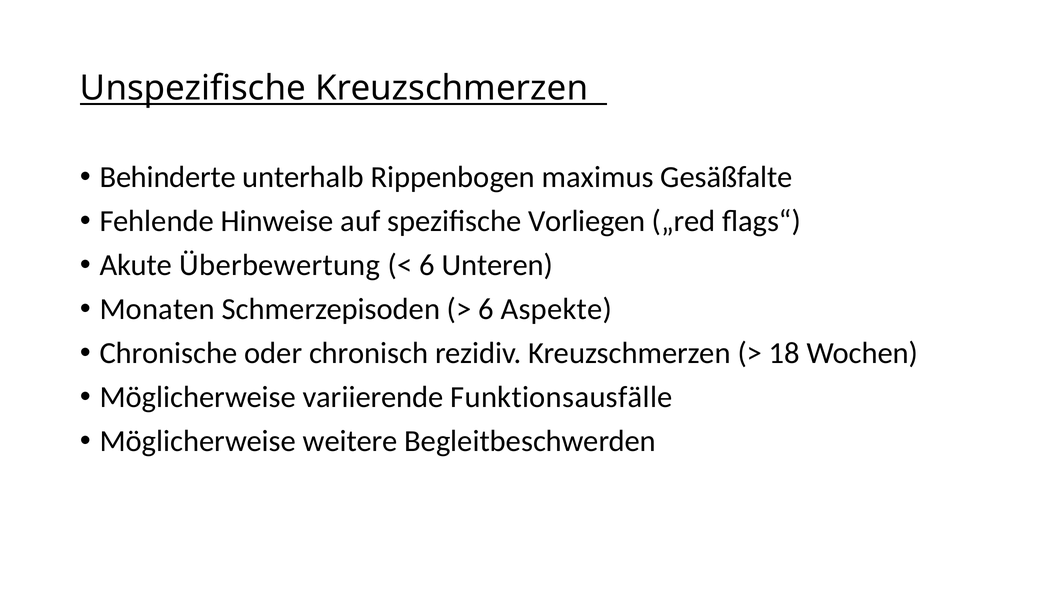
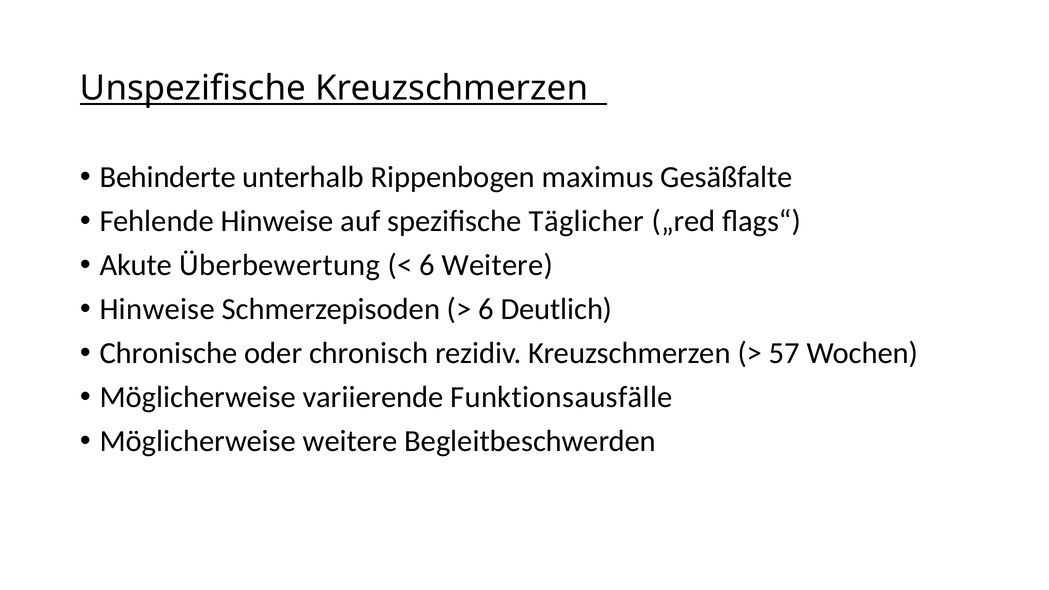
Vorliegen: Vorliegen -> Täglicher
6 Unteren: Unteren -> Weitere
Monaten at (157, 309): Monaten -> Hinweise
Aspekte: Aspekte -> Deutlich
18: 18 -> 57
